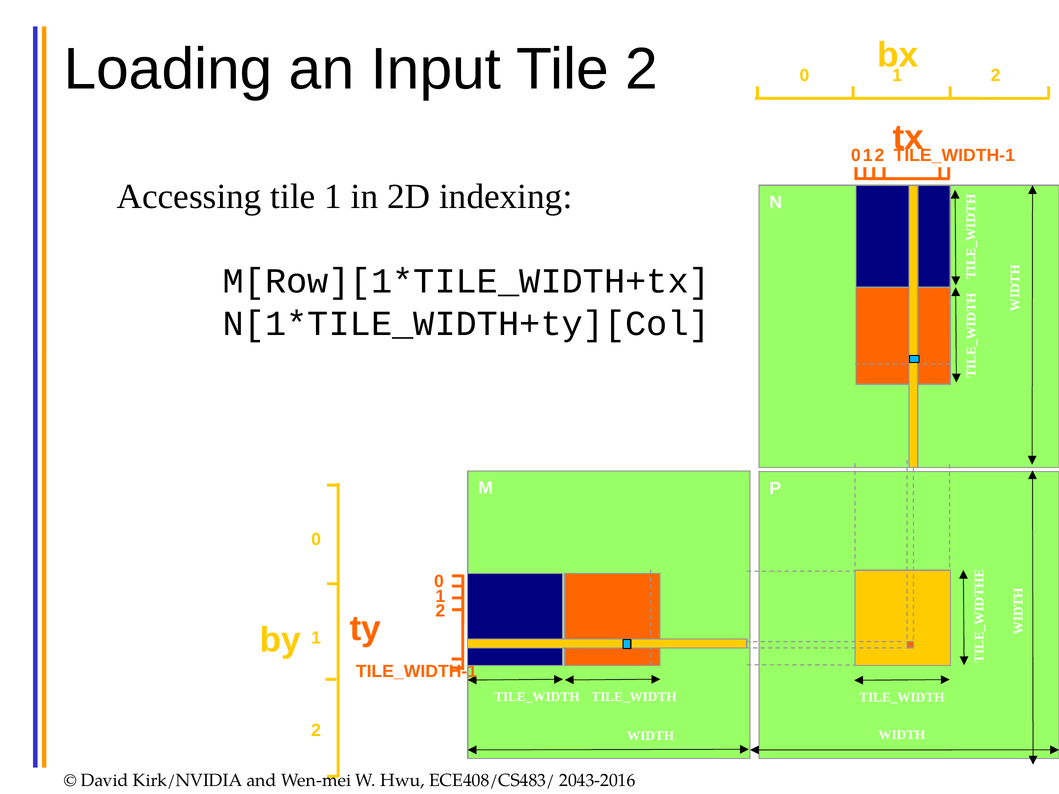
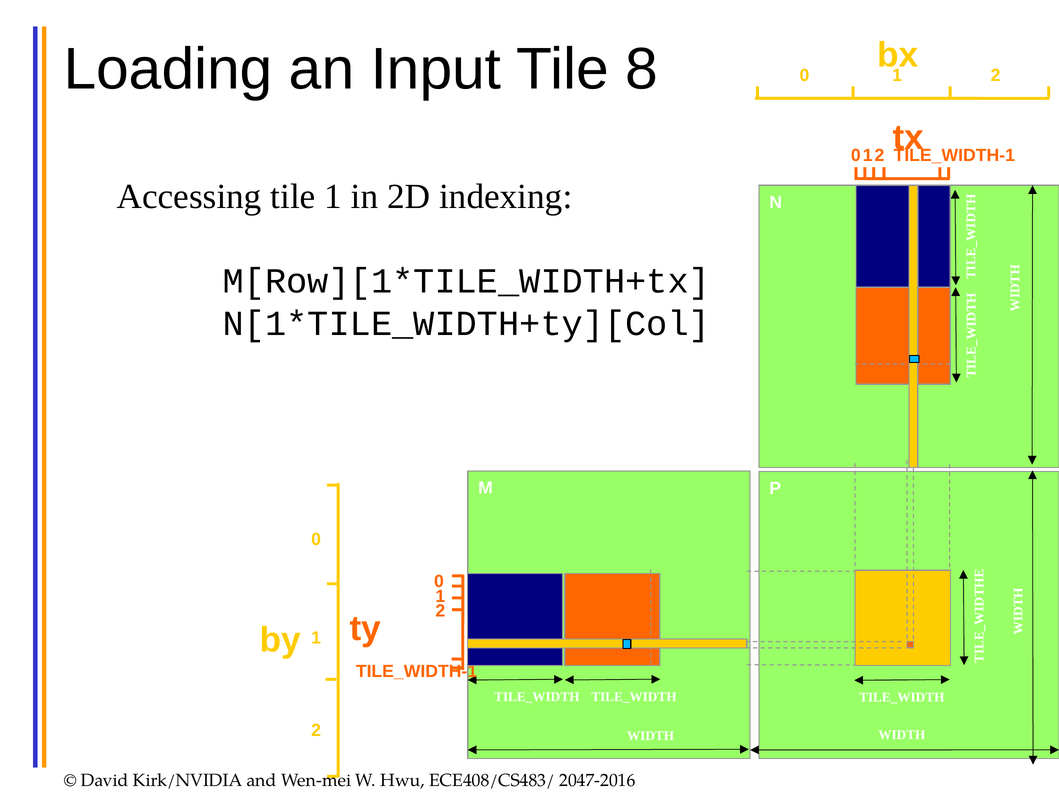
Tile 2: 2 -> 8
2043-2016: 2043-2016 -> 2047-2016
